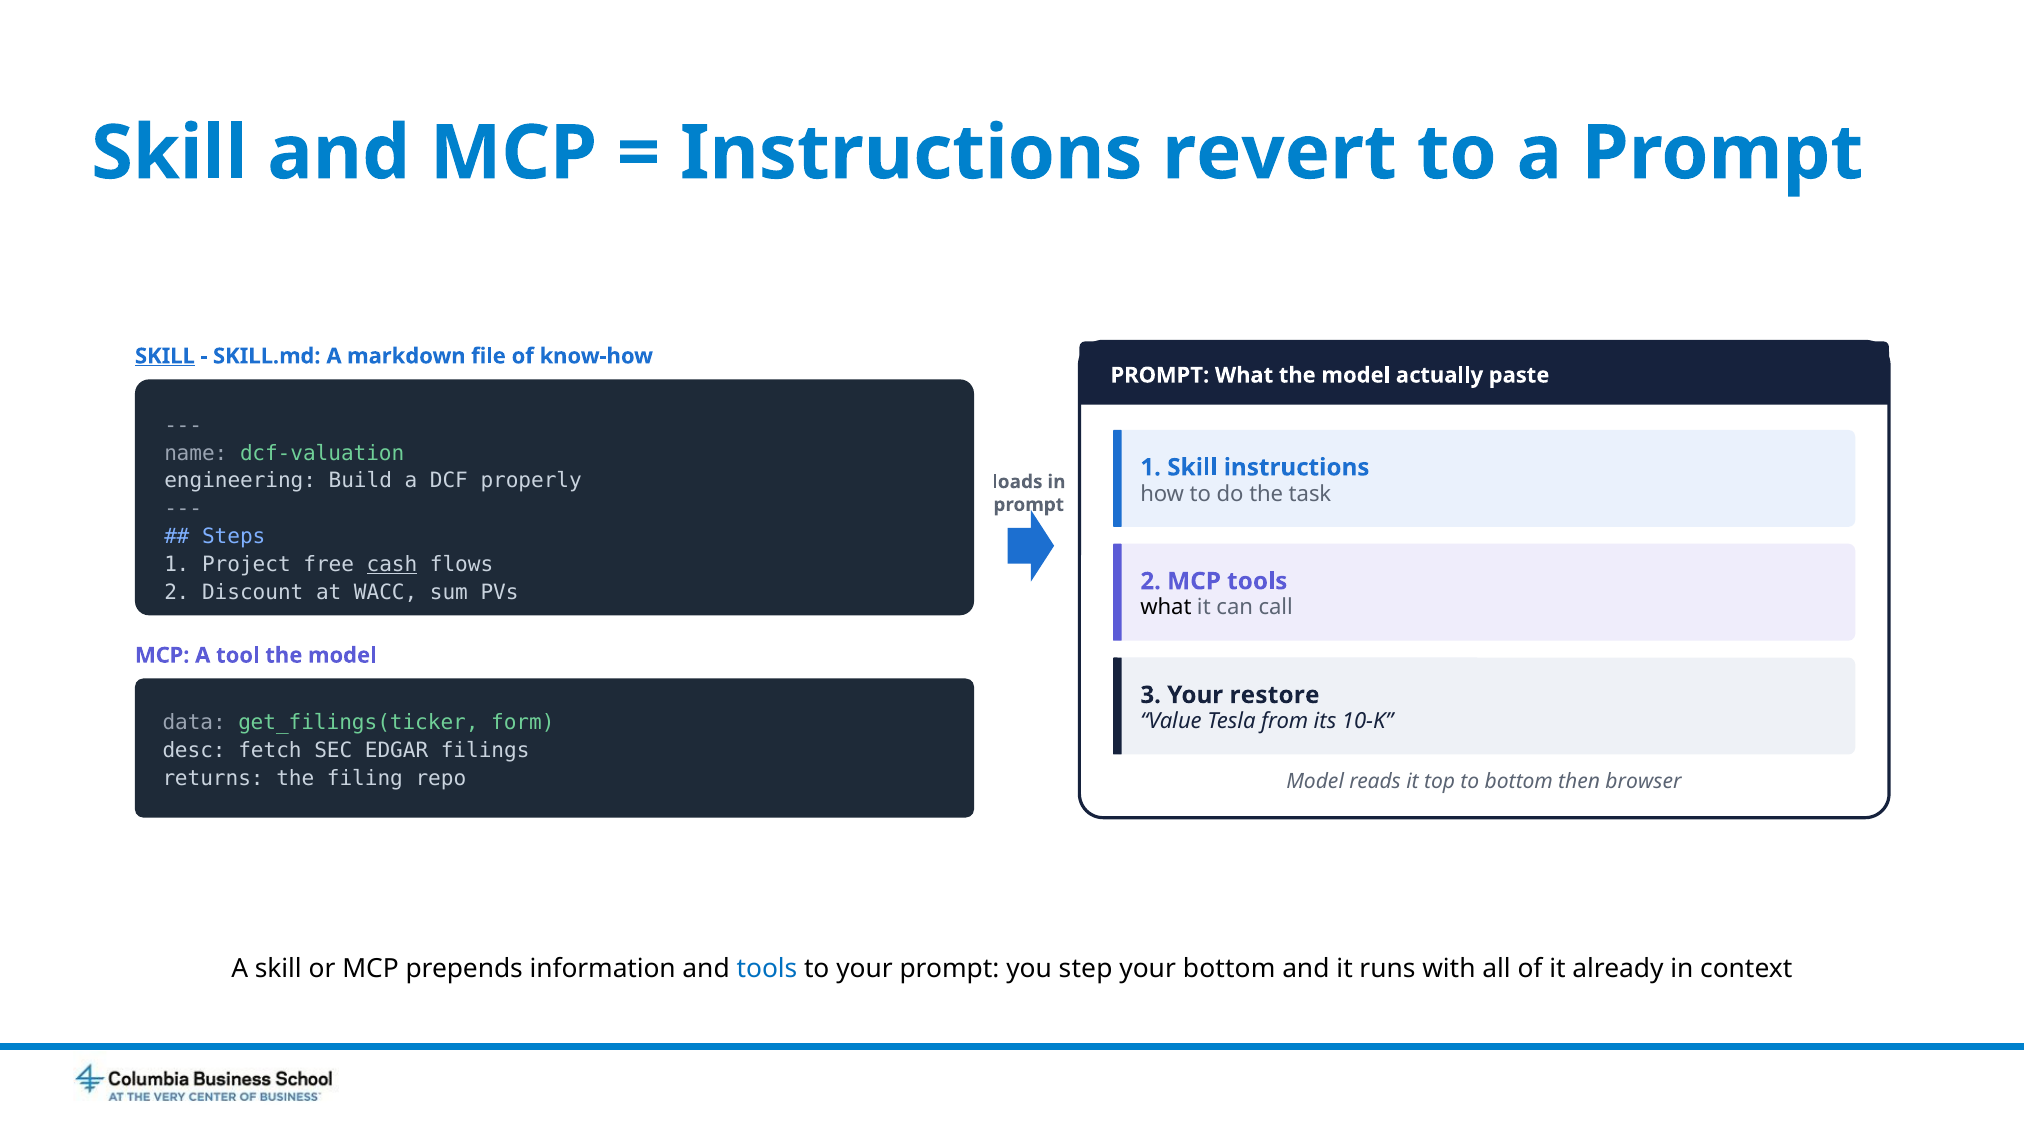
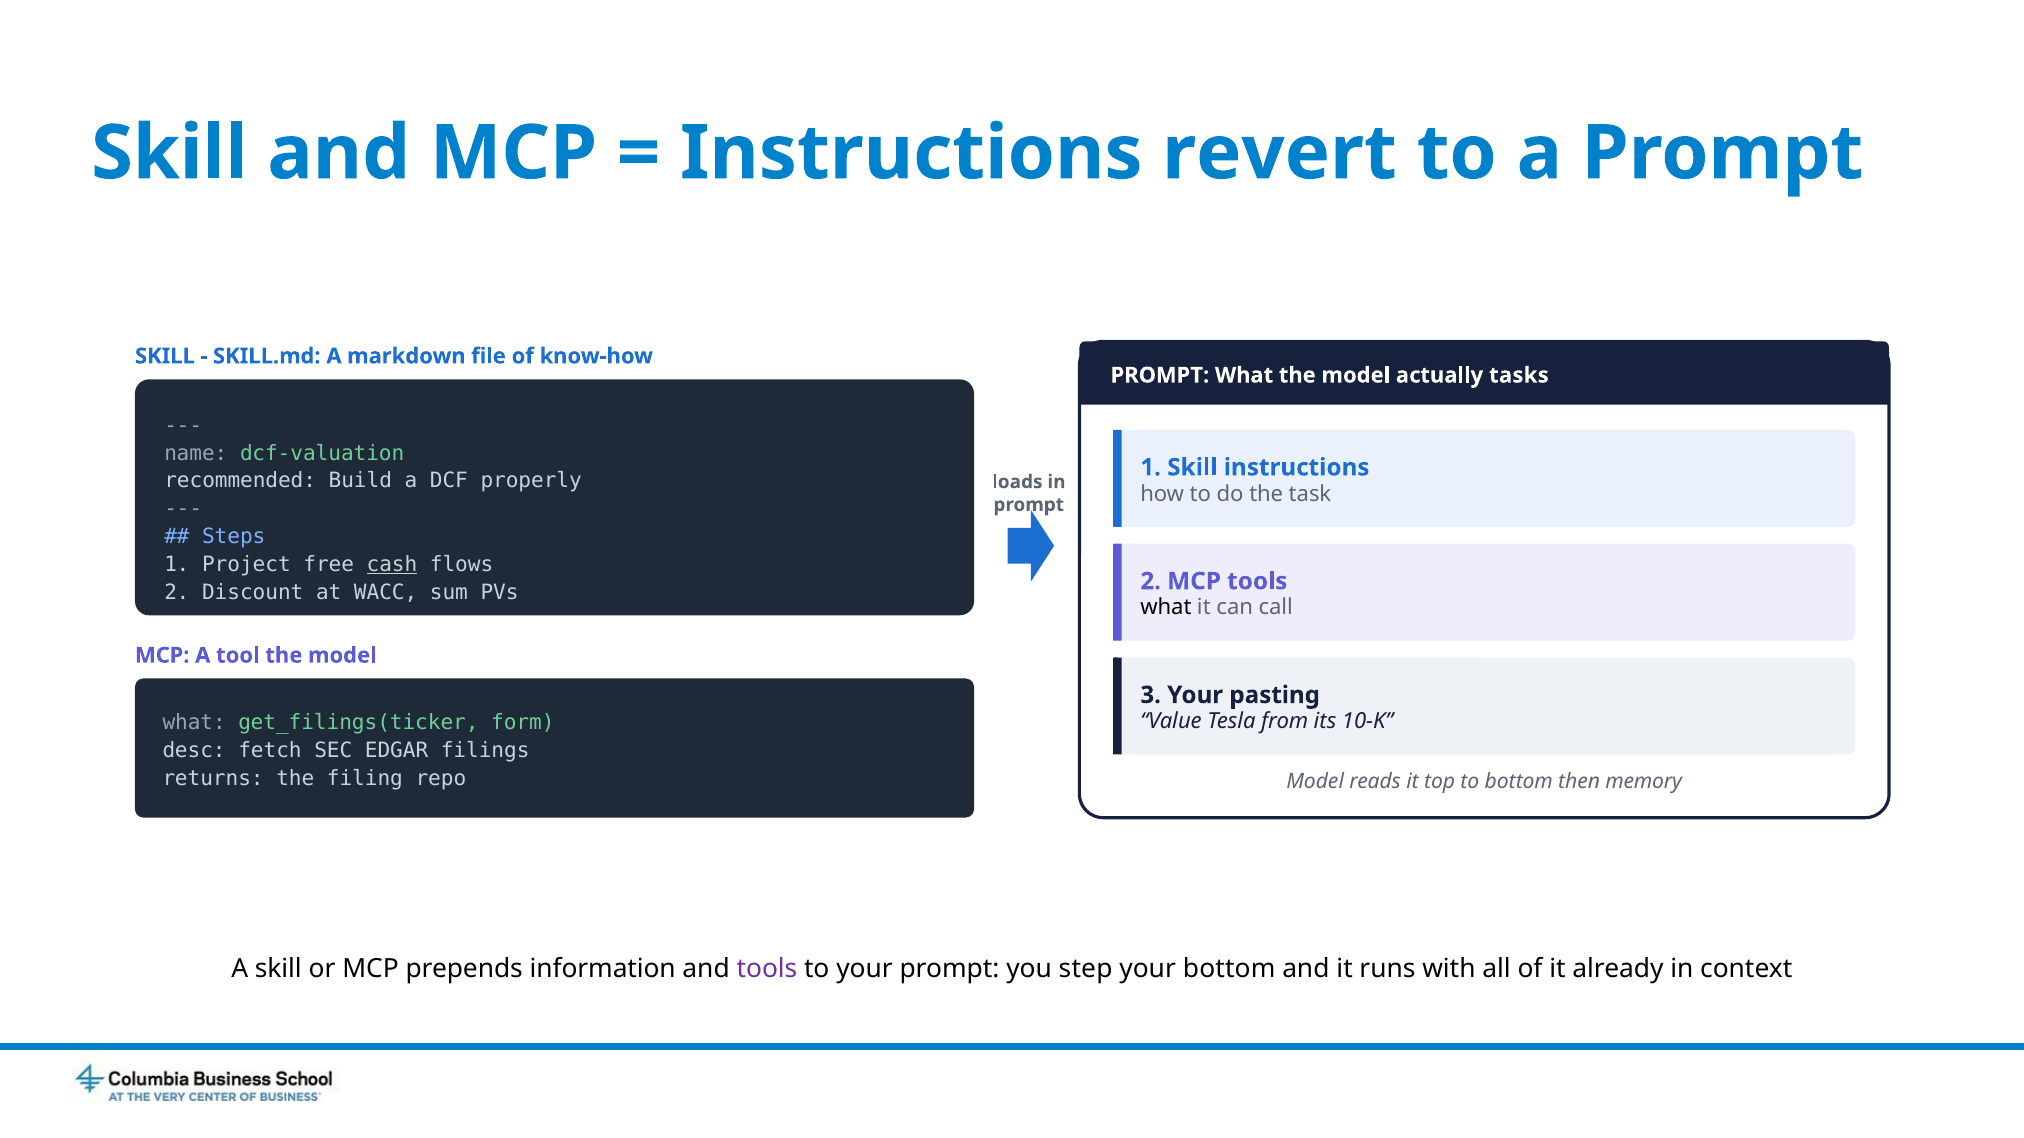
SKILL at (165, 356) underline: present -> none
paste: paste -> tasks
engineering: engineering -> recommended
restore: restore -> pasting
data at (194, 723): data -> what
browser: browser -> memory
tools at (767, 970) colour: blue -> purple
